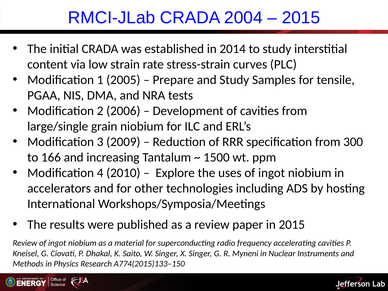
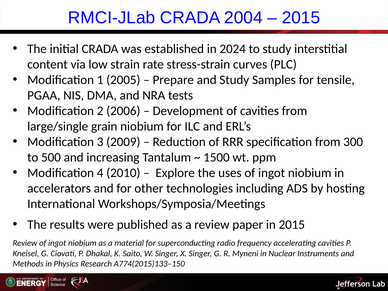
2014: 2014 -> 2024
166: 166 -> 500
